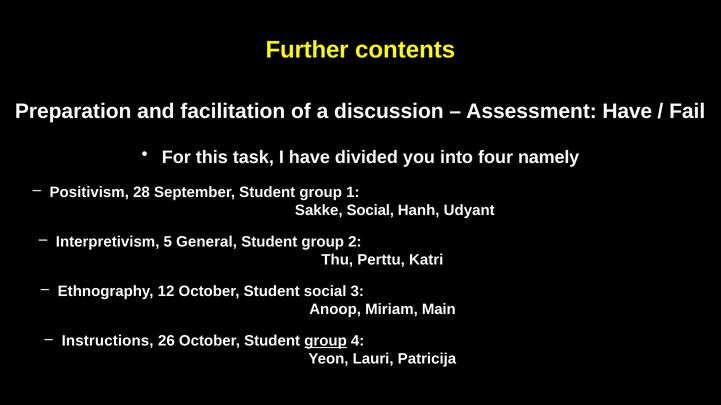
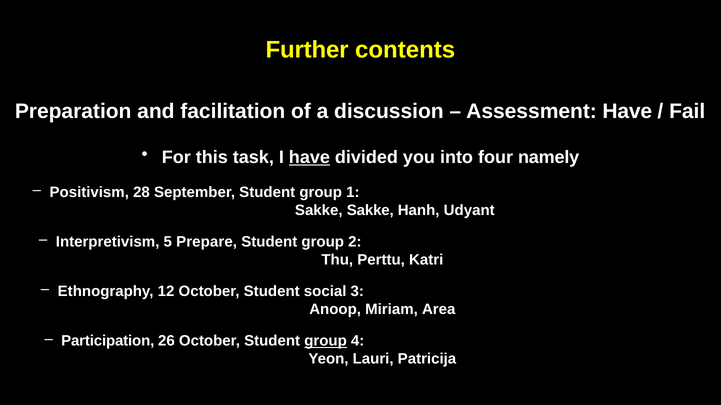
have at (309, 157) underline: none -> present
Sakke Social: Social -> Sakke
General: General -> Prepare
Main: Main -> Area
Instructions: Instructions -> Participation
